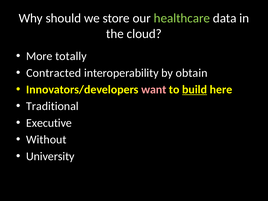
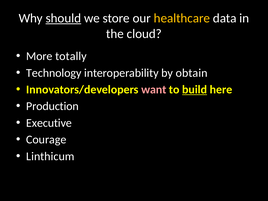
should underline: none -> present
healthcare colour: light green -> yellow
Contracted: Contracted -> Technology
Traditional: Traditional -> Production
Without: Without -> Courage
University: University -> Linthicum
